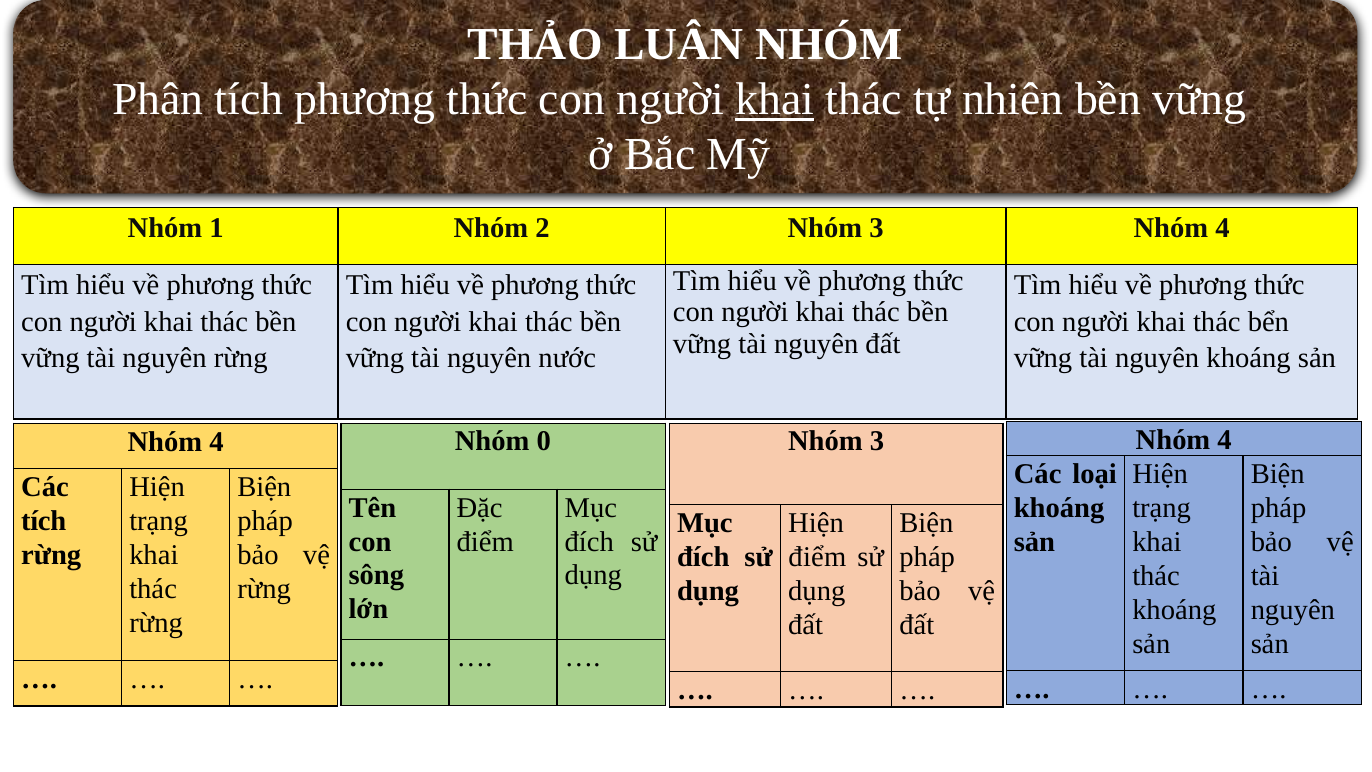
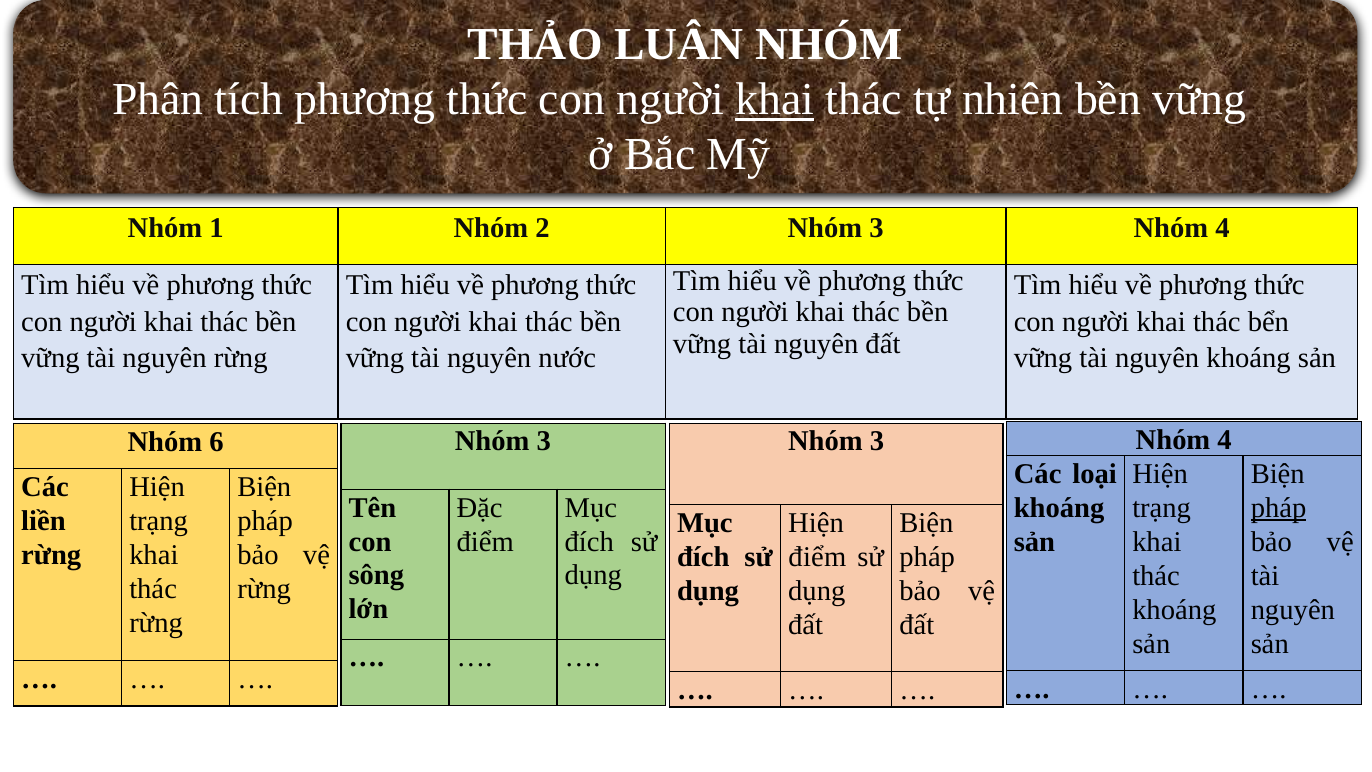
0 at (544, 441): 0 -> 3
4 at (216, 441): 4 -> 6
pháp at (1279, 508) underline: none -> present
tích at (44, 521): tích -> liền
